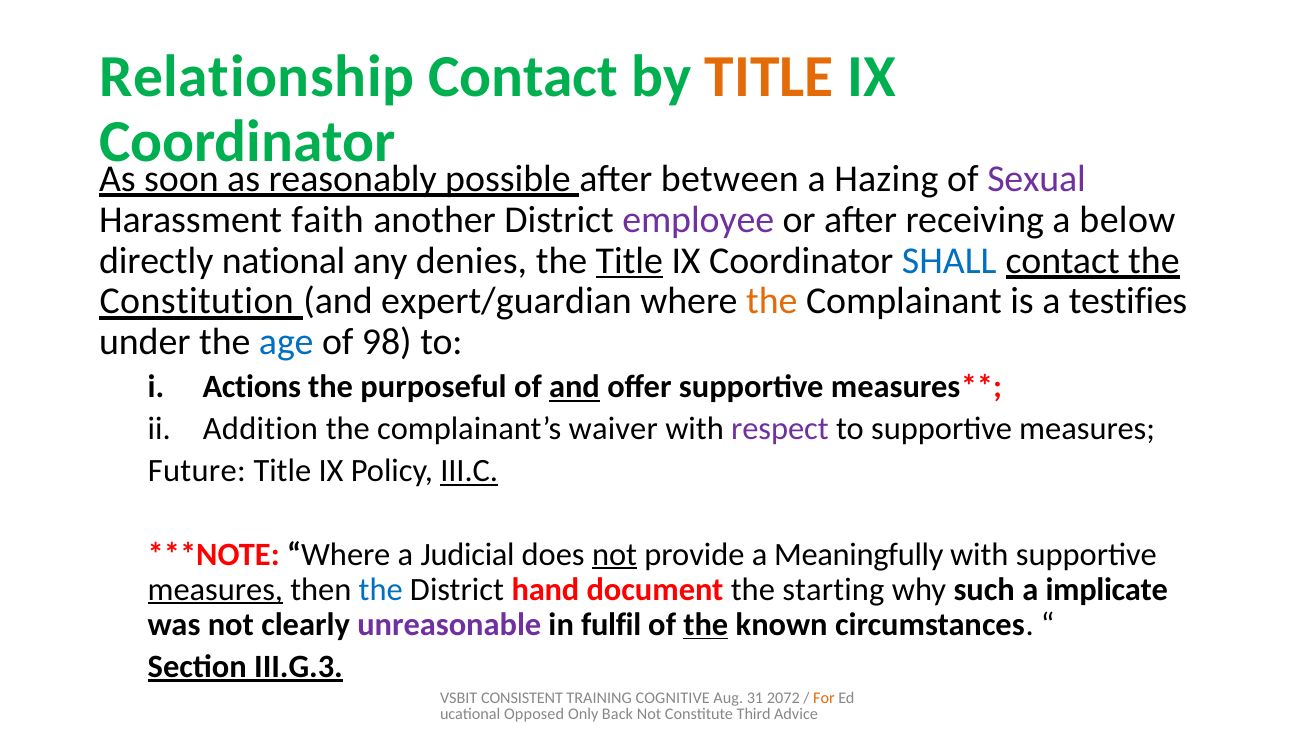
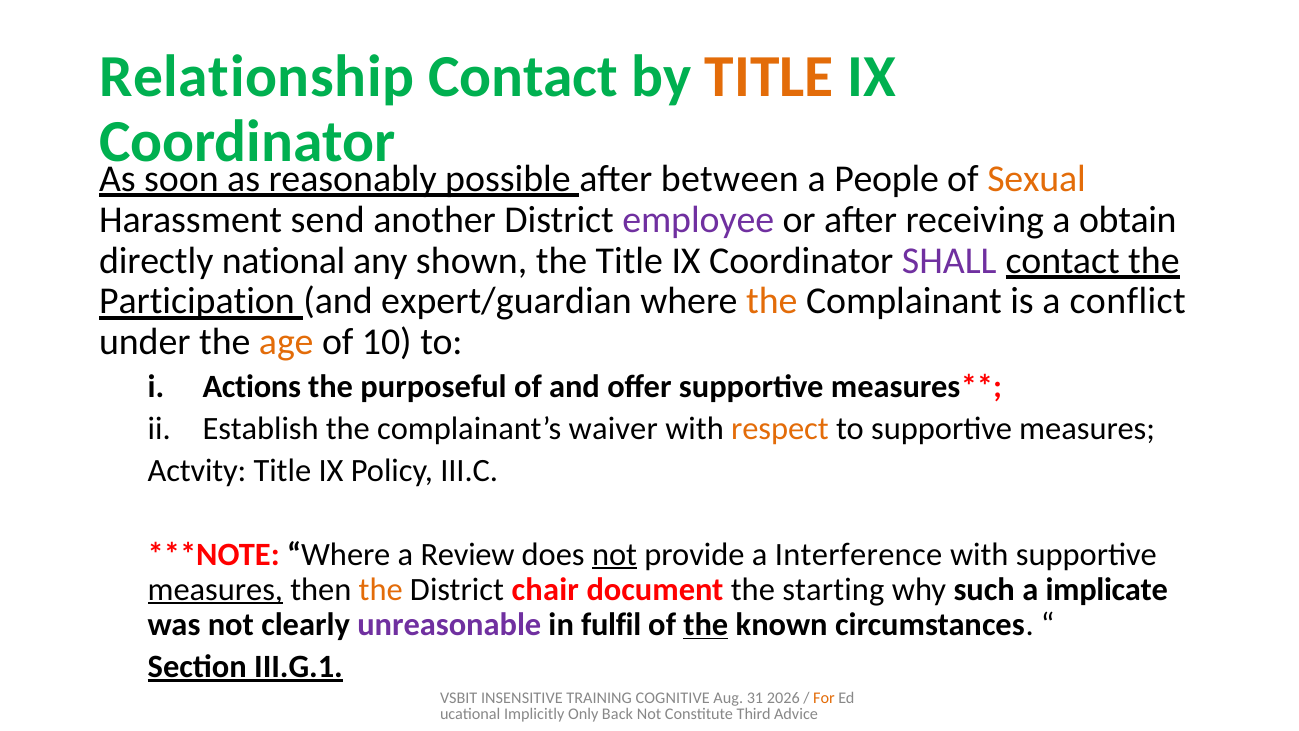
Hazing: Hazing -> People
Sexual colour: purple -> orange
faith: faith -> send
below: below -> obtain
denies: denies -> shown
Title at (629, 260) underline: present -> none
SHALL colour: blue -> purple
Constitution: Constitution -> Participation
testifies: testifies -> conflict
age colour: blue -> orange
98: 98 -> 10
and at (574, 387) underline: present -> none
Addition: Addition -> Establish
respect colour: purple -> orange
Future: Future -> Actvity
III.C underline: present -> none
Judicial: Judicial -> Review
Meaningfully: Meaningfully -> Interference
the at (381, 589) colour: blue -> orange
hand: hand -> chair
III.G.3: III.G.3 -> III.G.1
CONSISTENT: CONSISTENT -> INSENSITIVE
2072: 2072 -> 2026
Opposed: Opposed -> Implicitly
